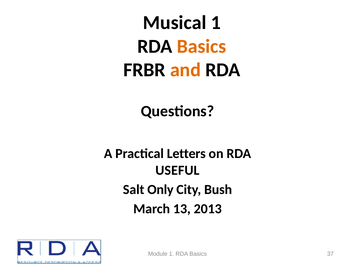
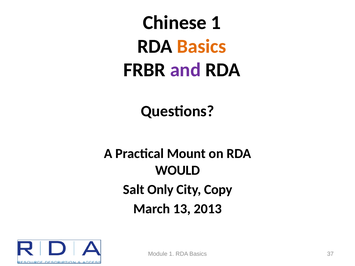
Musical: Musical -> Chinese
and colour: orange -> purple
Letters: Letters -> Mount
USEFUL: USEFUL -> WOULD
Bush: Bush -> Copy
